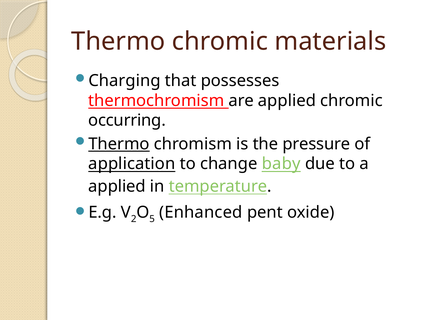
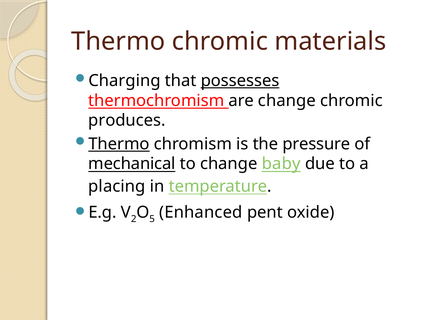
possesses underline: none -> present
are applied: applied -> change
occurring: occurring -> produces
application: application -> mechanical
applied at (117, 186): applied -> placing
